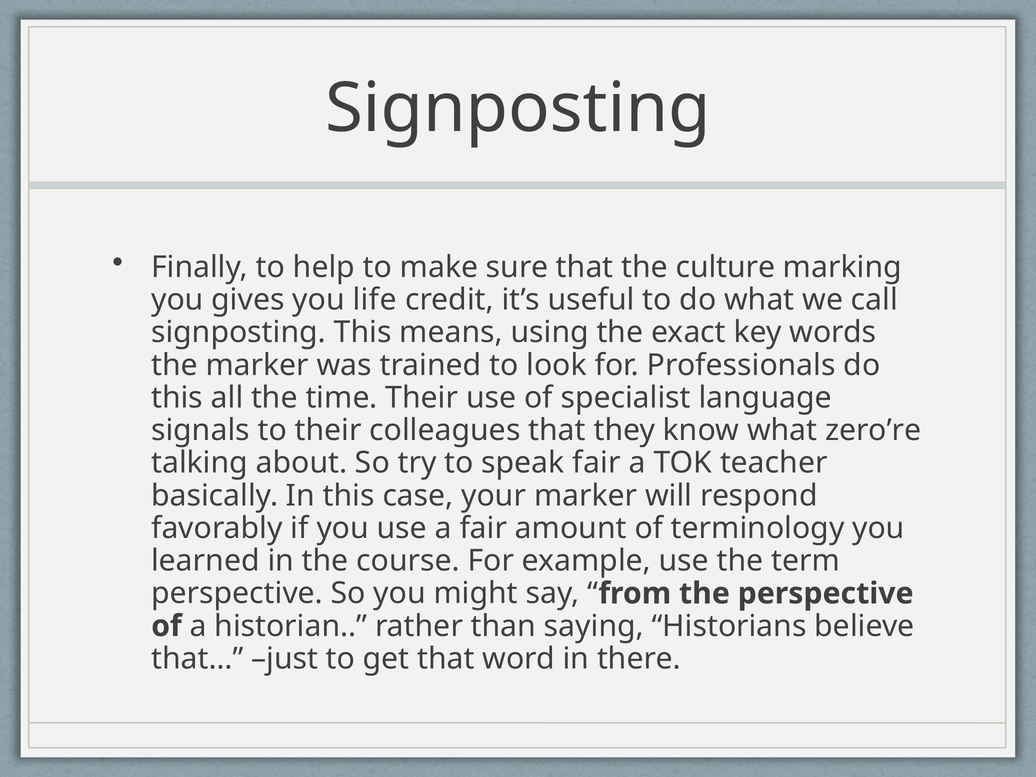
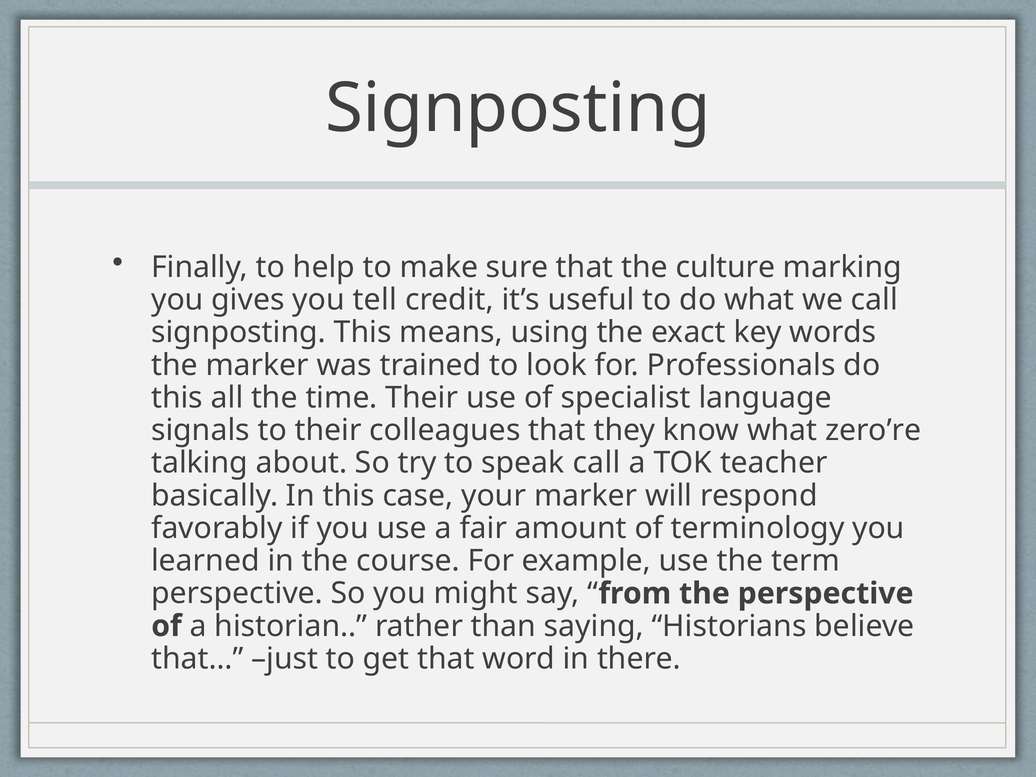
life: life -> tell
speak fair: fair -> call
